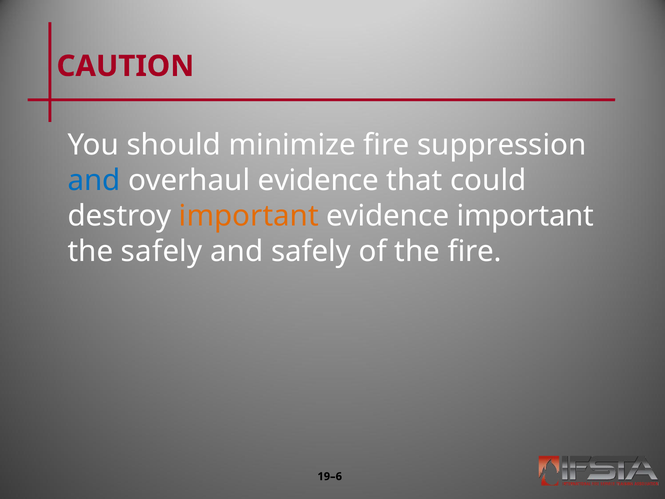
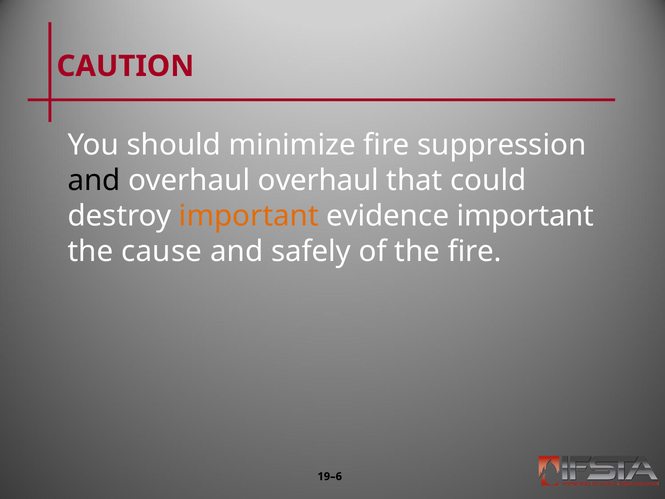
and at (94, 181) colour: blue -> black
overhaul evidence: evidence -> overhaul
the safely: safely -> cause
